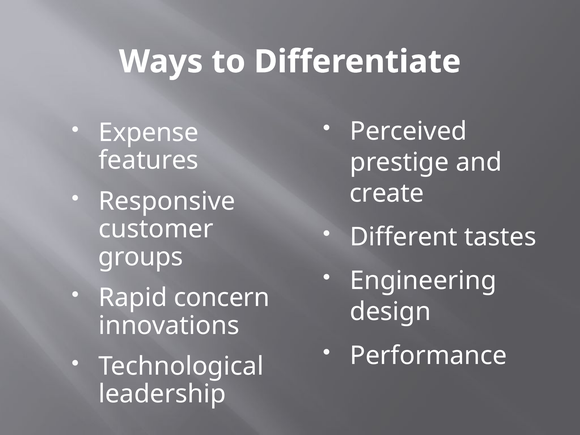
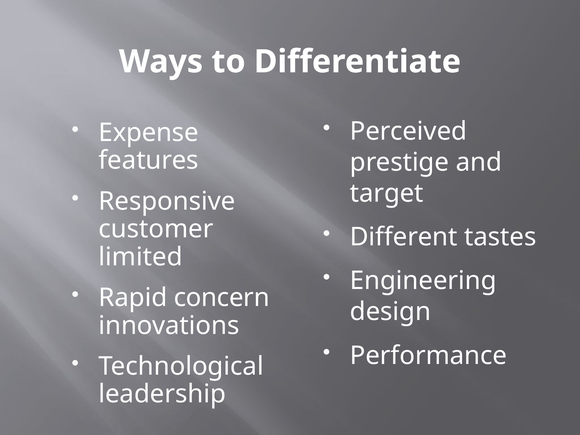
create: create -> target
groups: groups -> limited
